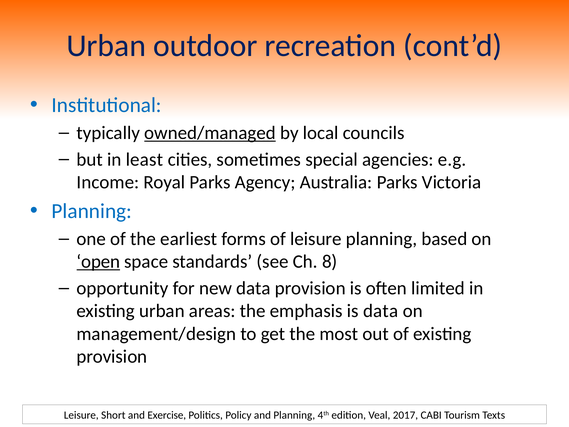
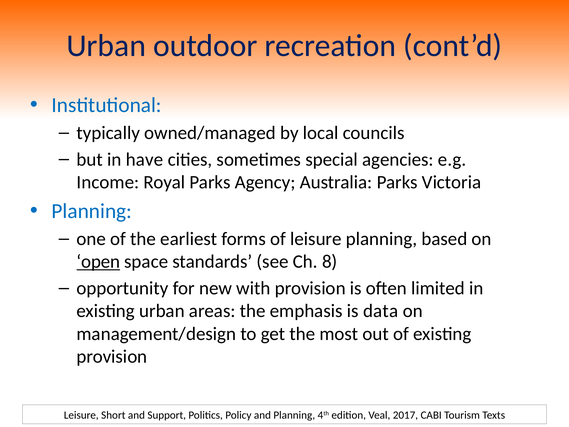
owned/managed underline: present -> none
least: least -> have
new data: data -> with
Exercise: Exercise -> Support
